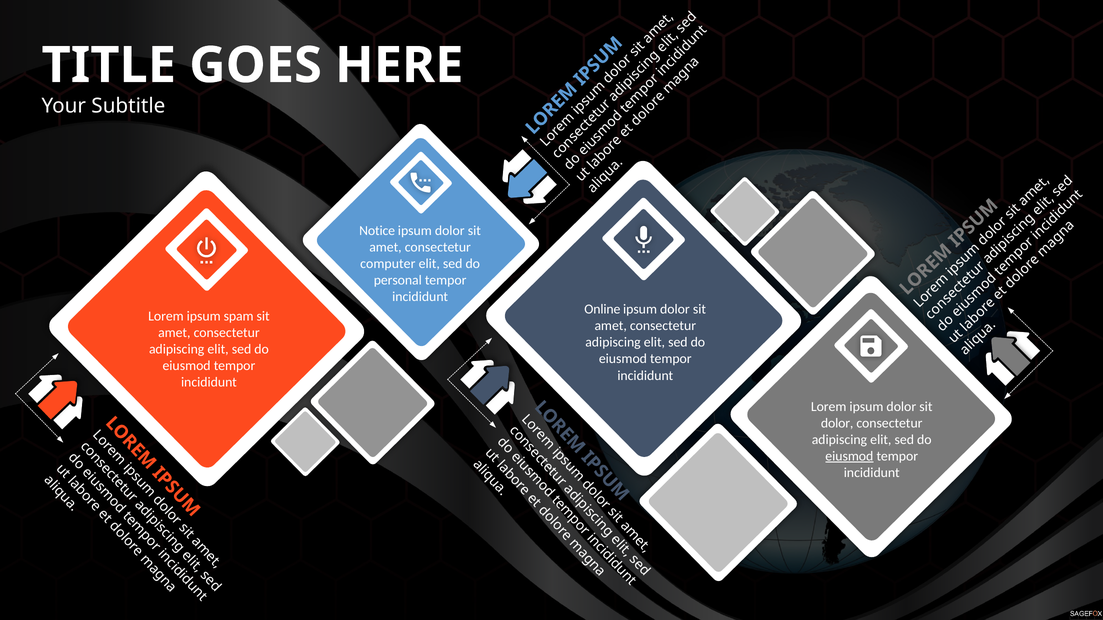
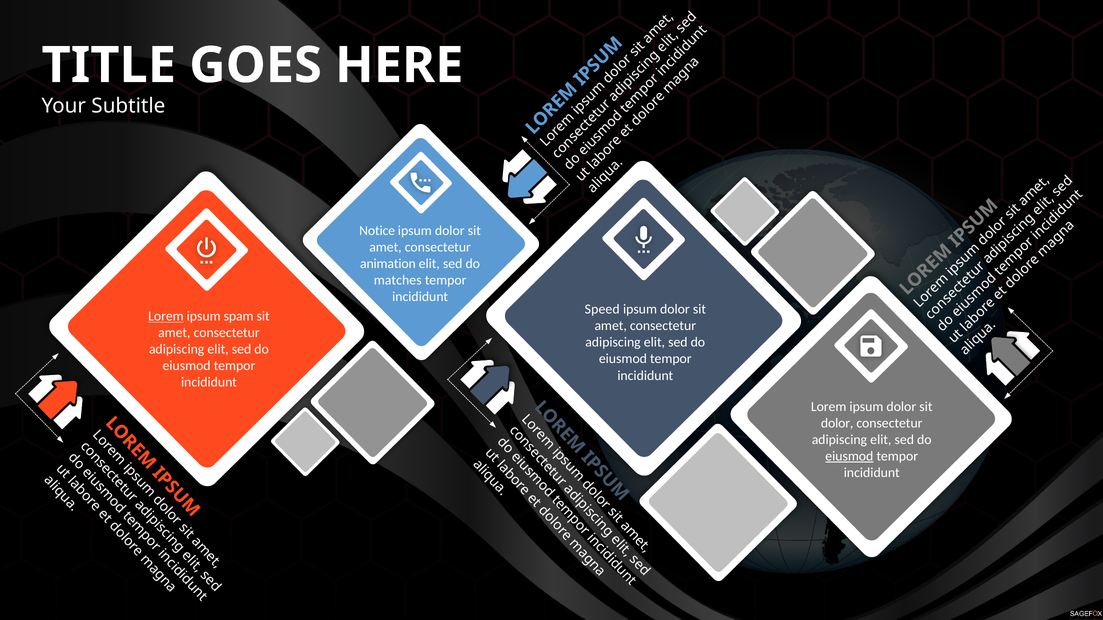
computer: computer -> animation
personal: personal -> matches
Online: Online -> Speed
Lorem at (166, 317) underline: none -> present
